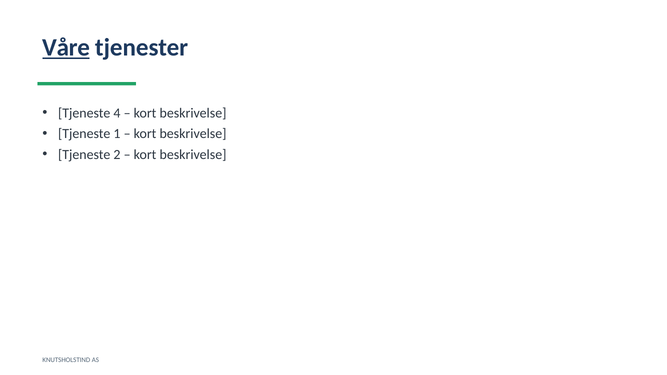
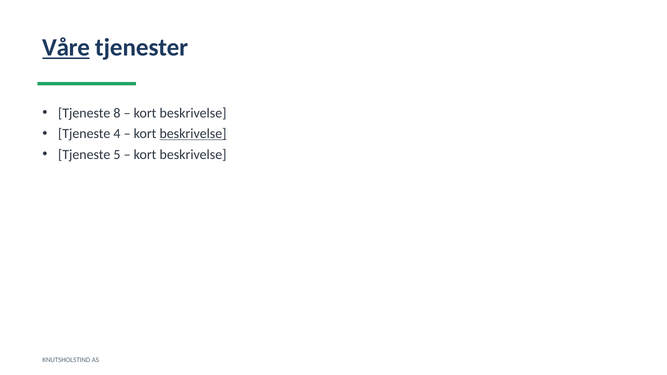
4: 4 -> 8
1: 1 -> 4
beskrivelse at (193, 134) underline: none -> present
2: 2 -> 5
